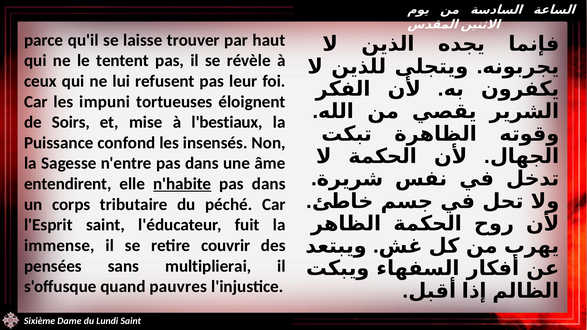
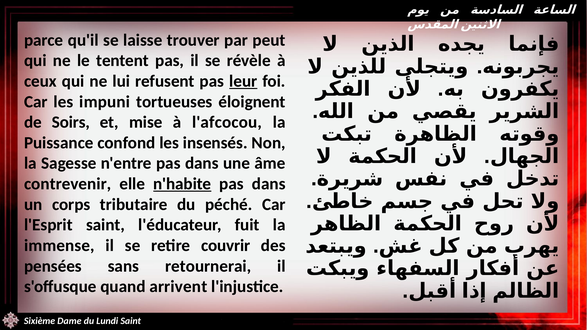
haut: haut -> peut
leur underline: none -> present
l'bestiaux: l'bestiaux -> l'afcocou
entendirent: entendirent -> contrevenir
multiplierai: multiplierai -> retournerai
pauvres: pauvres -> arrivent
